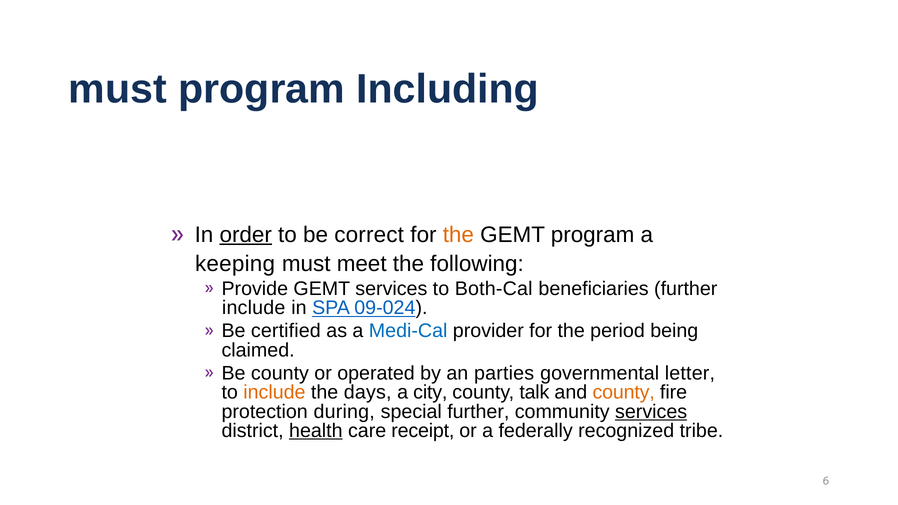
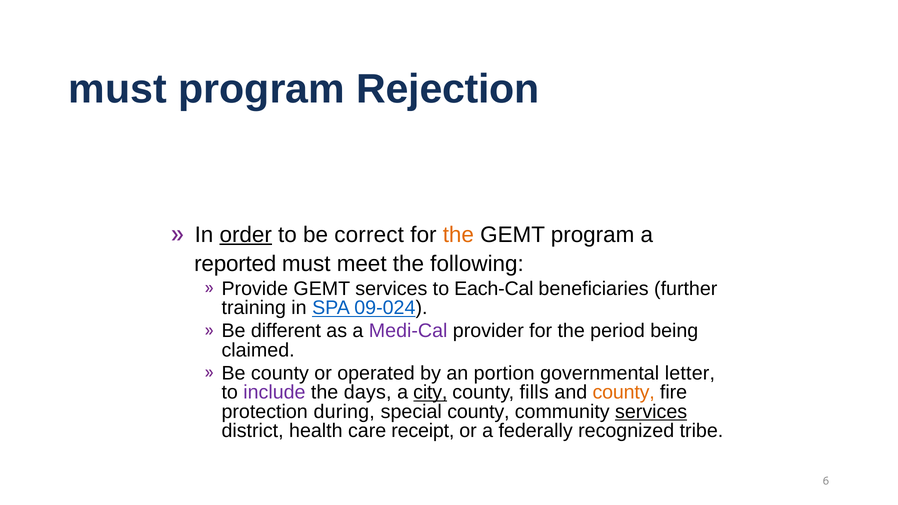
Including: Including -> Rejection
keeping: keeping -> reported
Both-Cal: Both-Cal -> Each-Cal
include at (254, 308): include -> training
certified: certified -> different
Medi-Cal colour: blue -> purple
parties: parties -> portion
include at (274, 393) colour: orange -> purple
city underline: none -> present
talk: talk -> fills
special further: further -> county
health underline: present -> none
